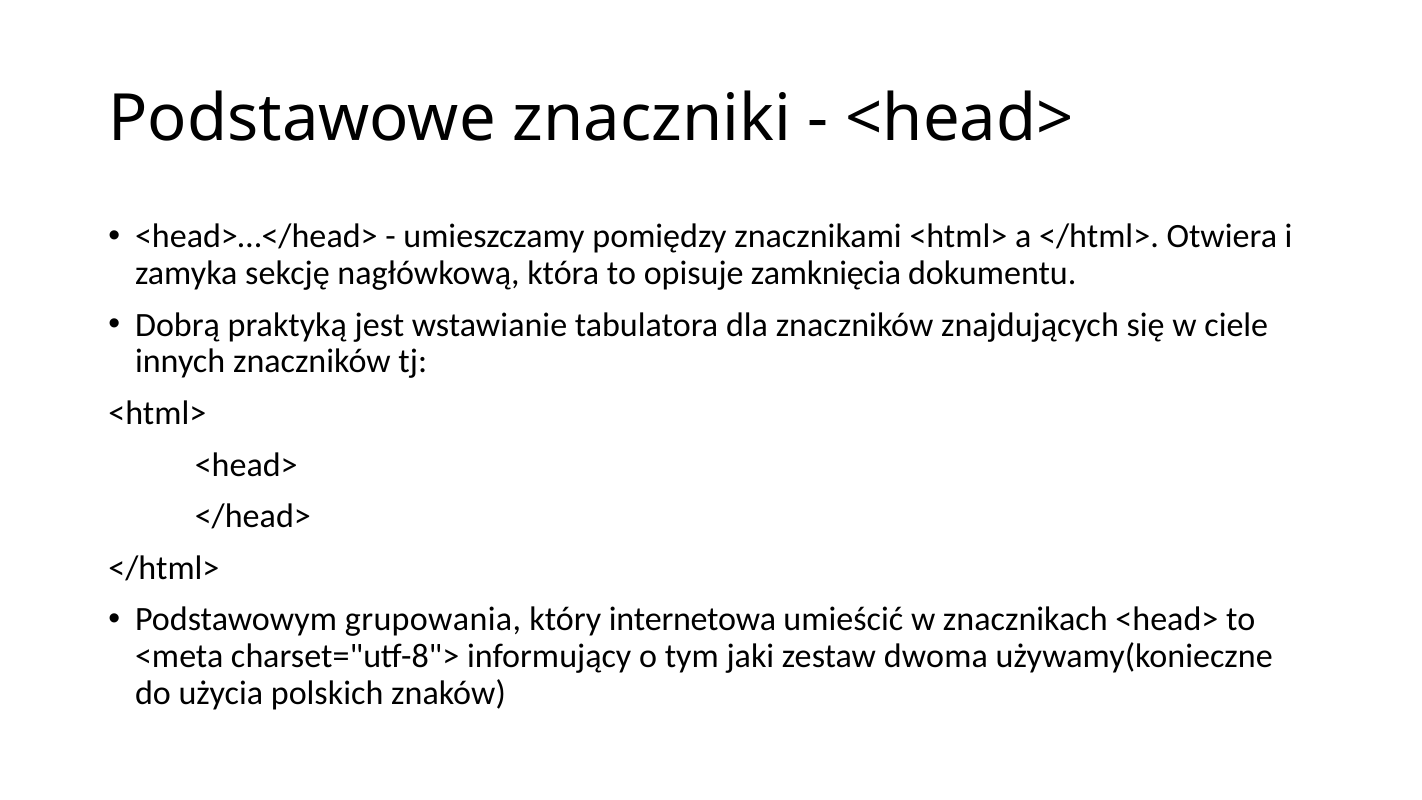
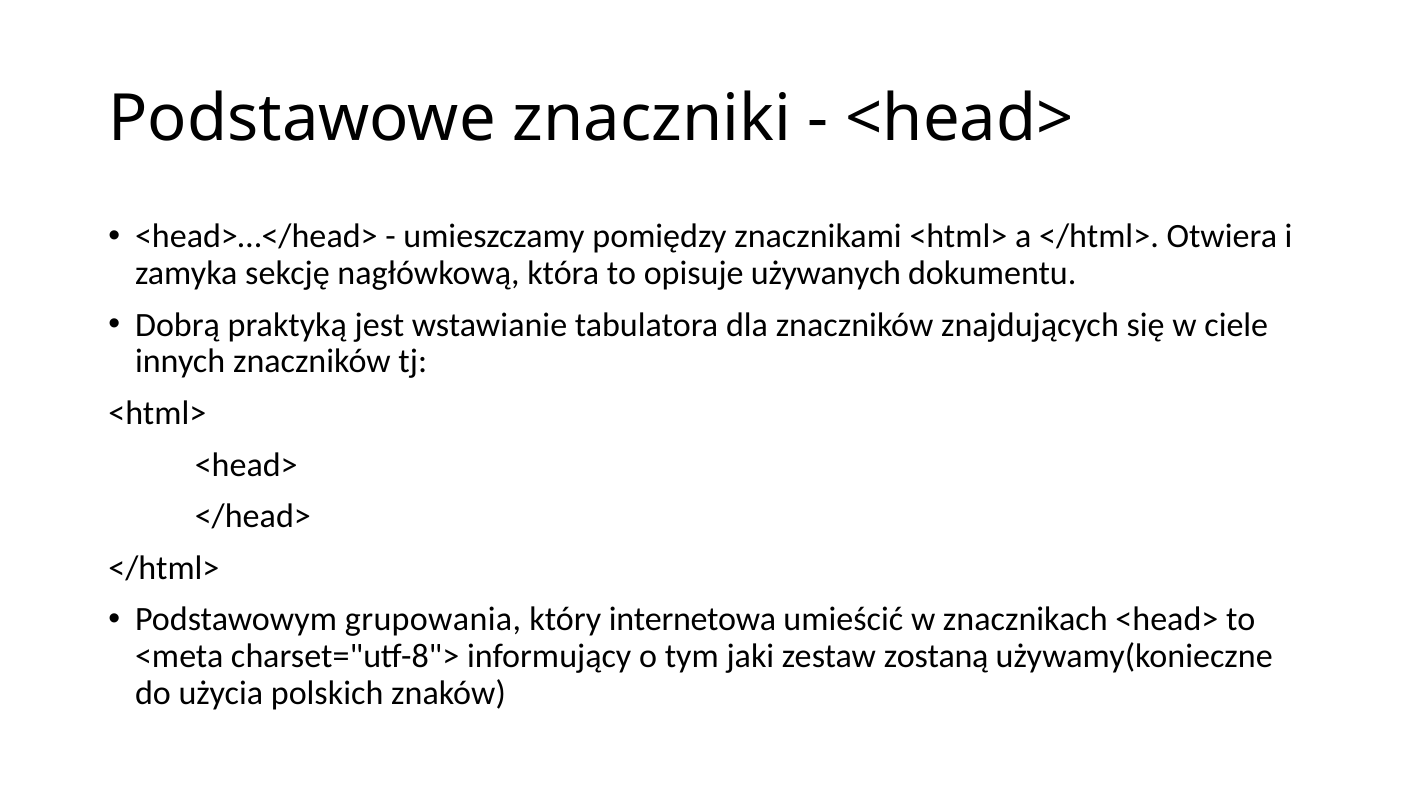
zamknięcia: zamknięcia -> używanych
dwoma: dwoma -> zostaną
